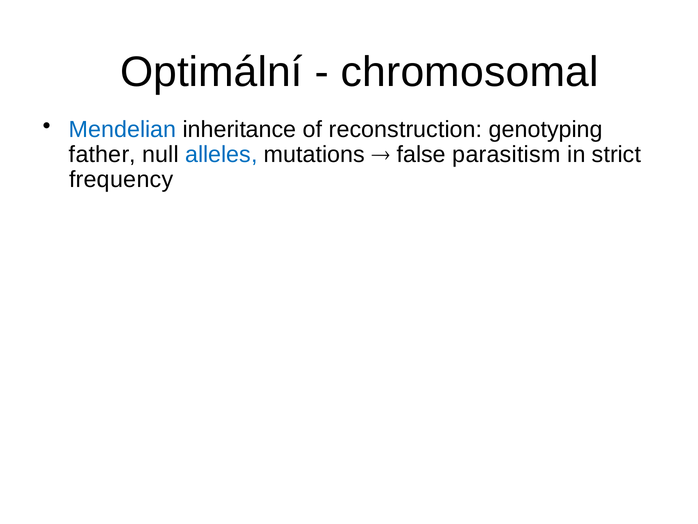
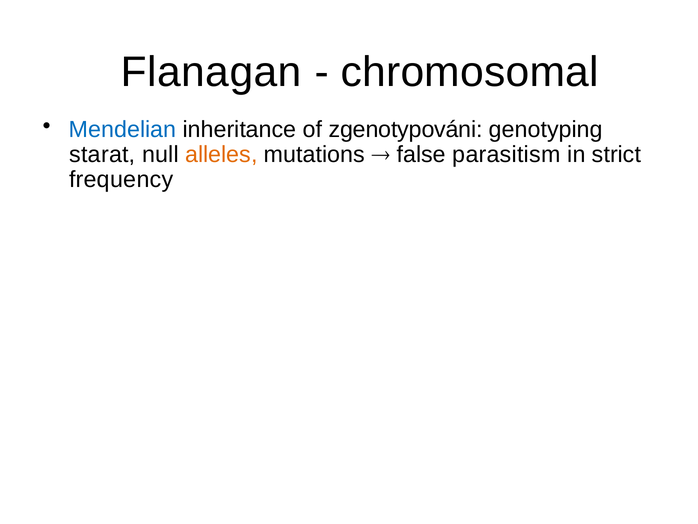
Optimální: Optimální -> Flanagan
reconstruction: reconstruction -> zgenotypováni
father: father -> starat
alleles colour: blue -> orange
